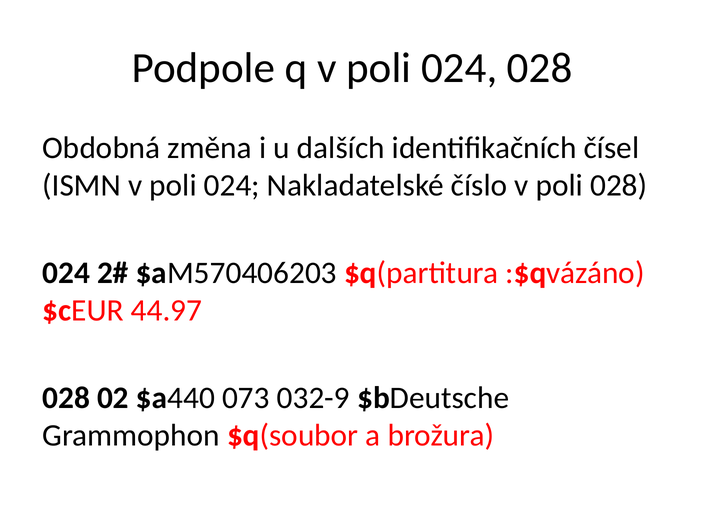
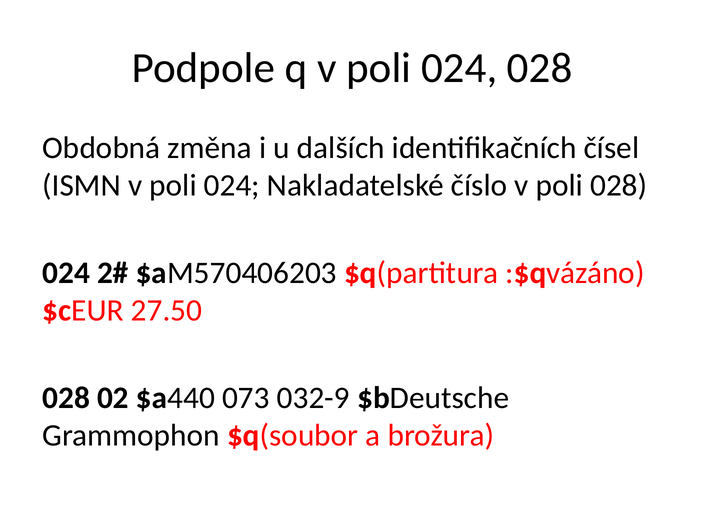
44.97: 44.97 -> 27.50
